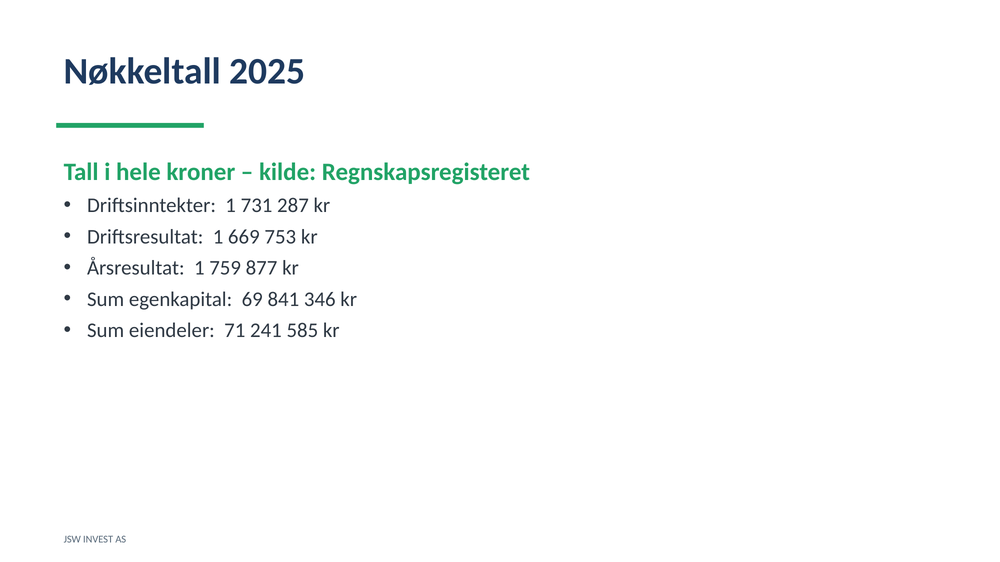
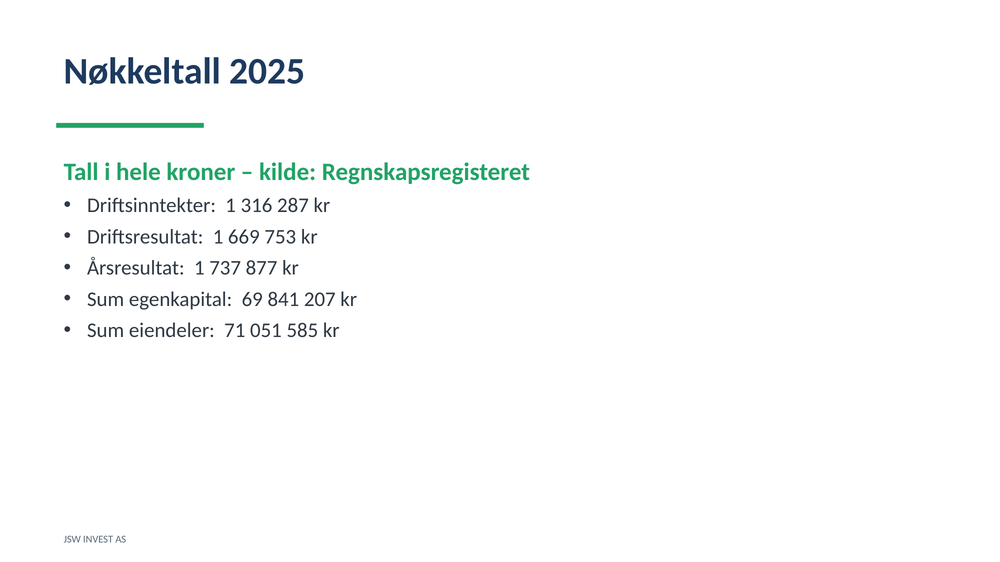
731: 731 -> 316
759: 759 -> 737
346: 346 -> 207
241: 241 -> 051
